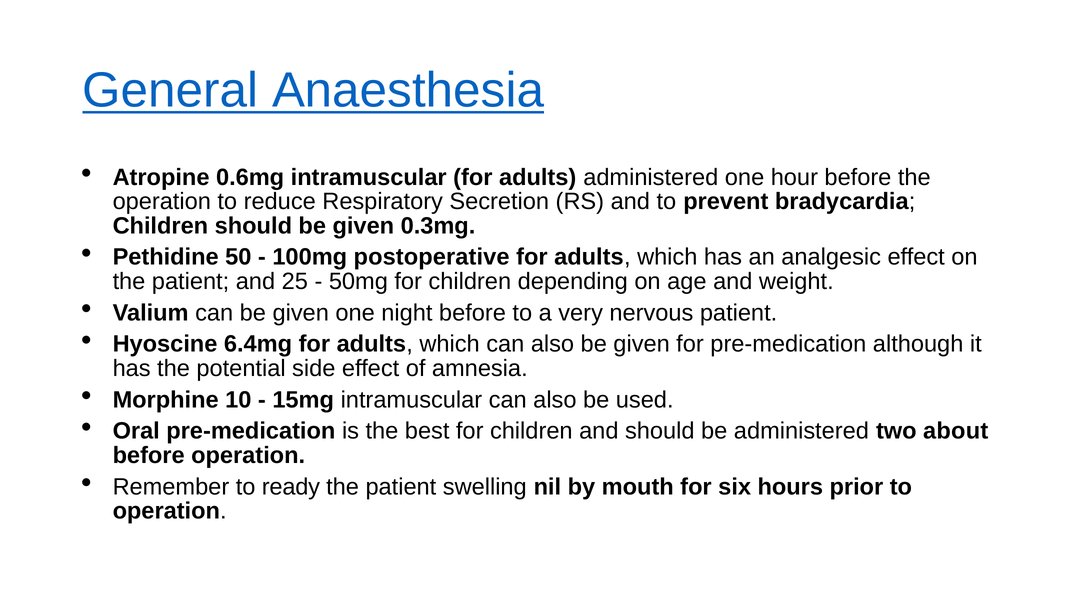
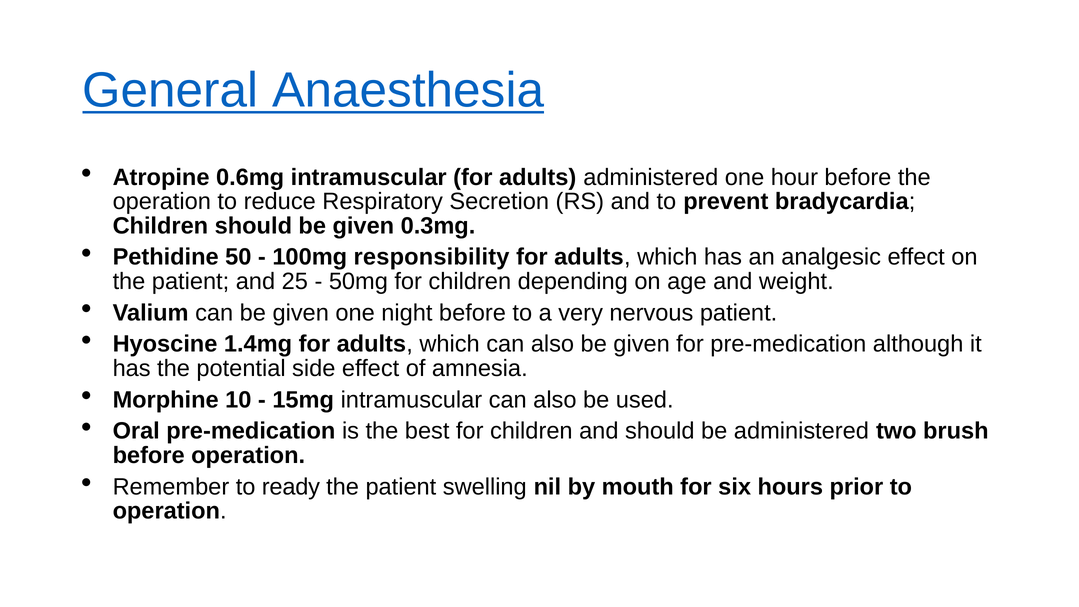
postoperative: postoperative -> responsibility
6.4mg: 6.4mg -> 1.4mg
about: about -> brush
